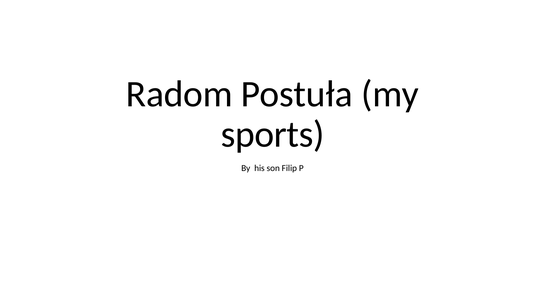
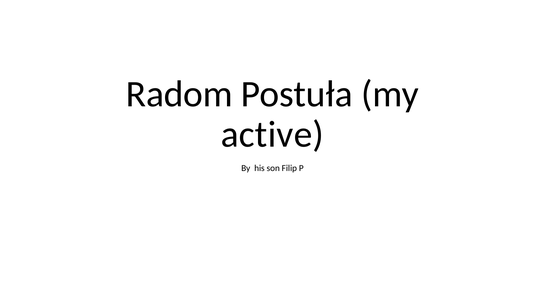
sports: sports -> active
